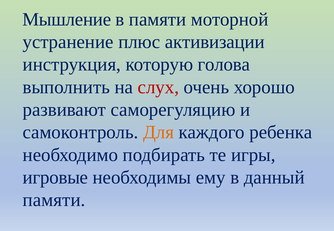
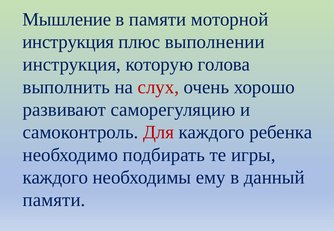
устранение at (68, 42): устранение -> инструкция
активизации: активизации -> выполнении
Для colour: orange -> red
игровые at (55, 178): игровые -> каждого
